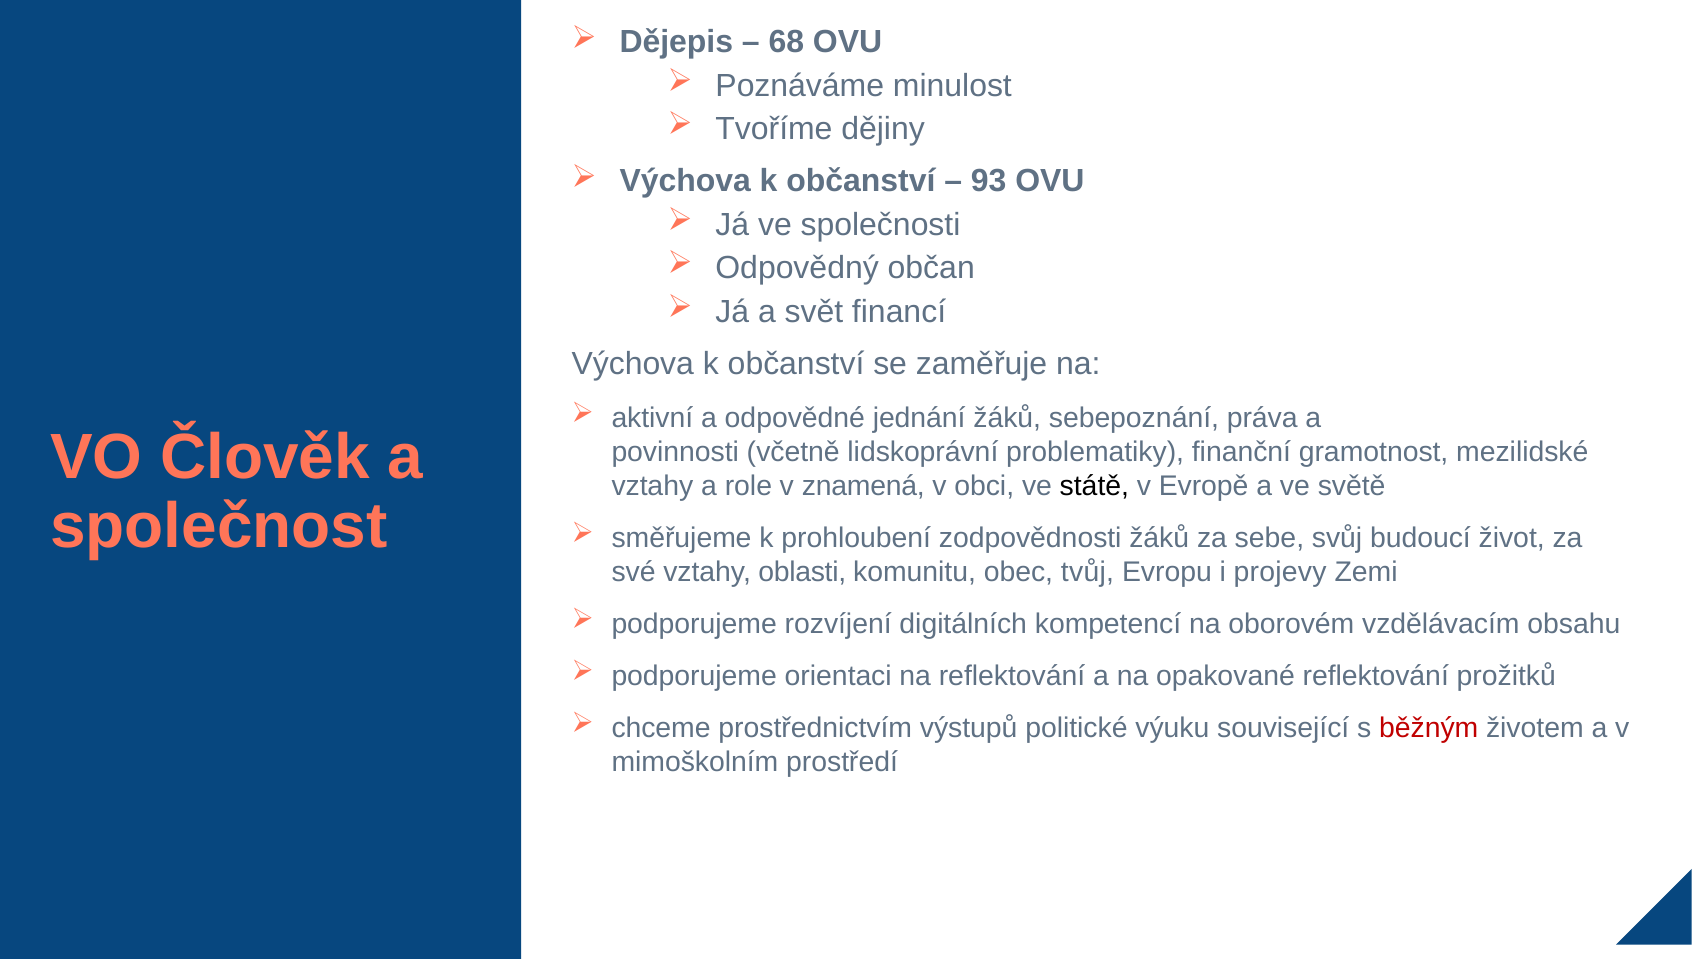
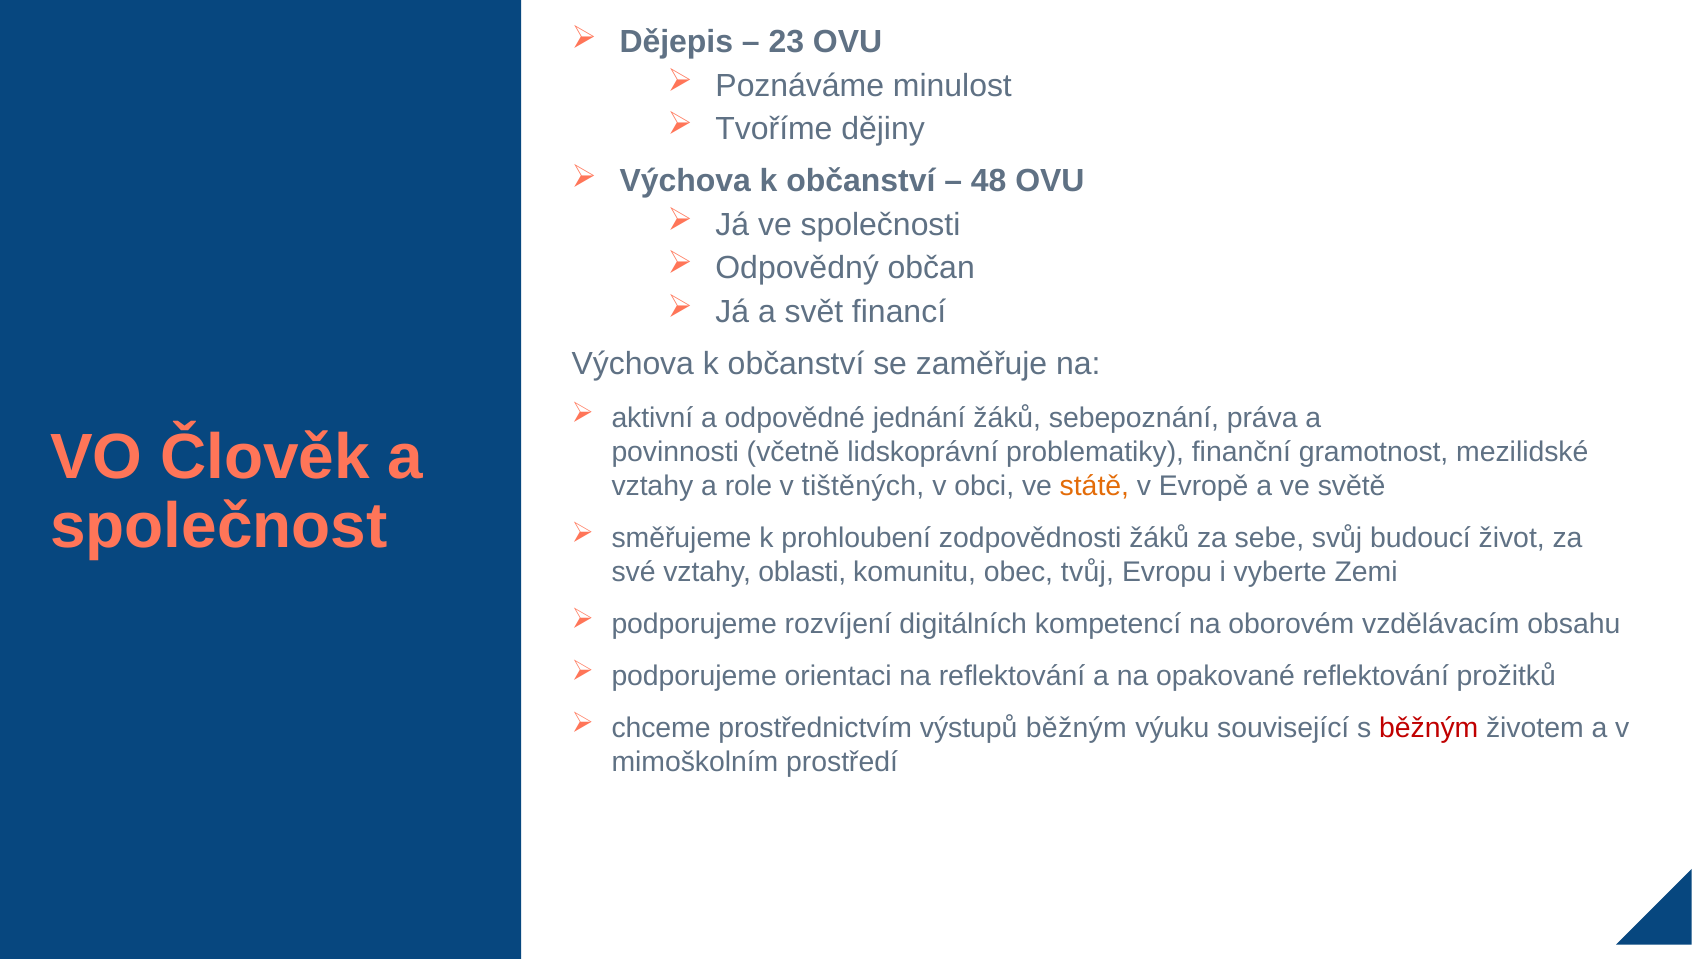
68: 68 -> 23
93: 93 -> 48
znamená: znamená -> tištěných
státě colour: black -> orange
projevy: projevy -> vyberte
výstupů politické: politické -> běžným
